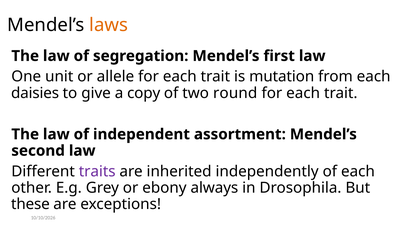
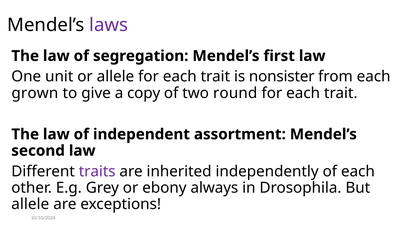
laws colour: orange -> purple
mutation: mutation -> nonsister
daisies: daisies -> grown
these at (30, 205): these -> allele
